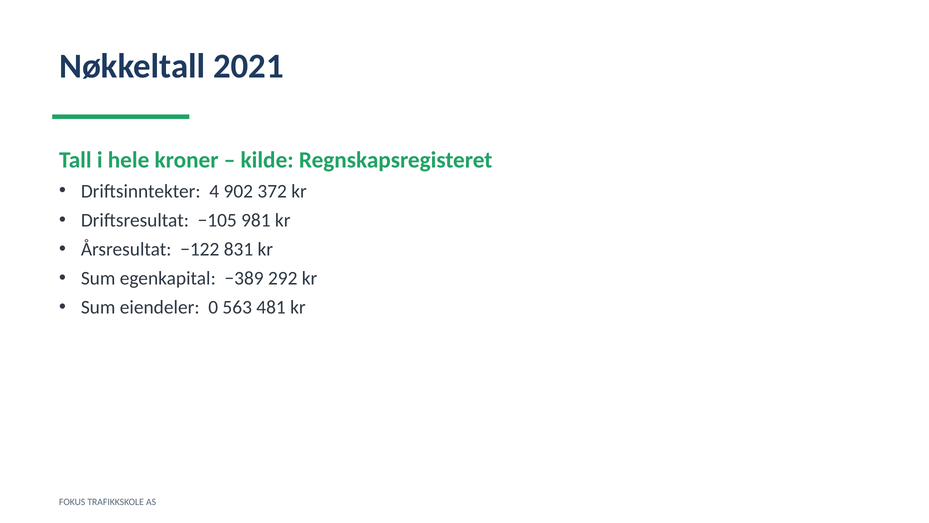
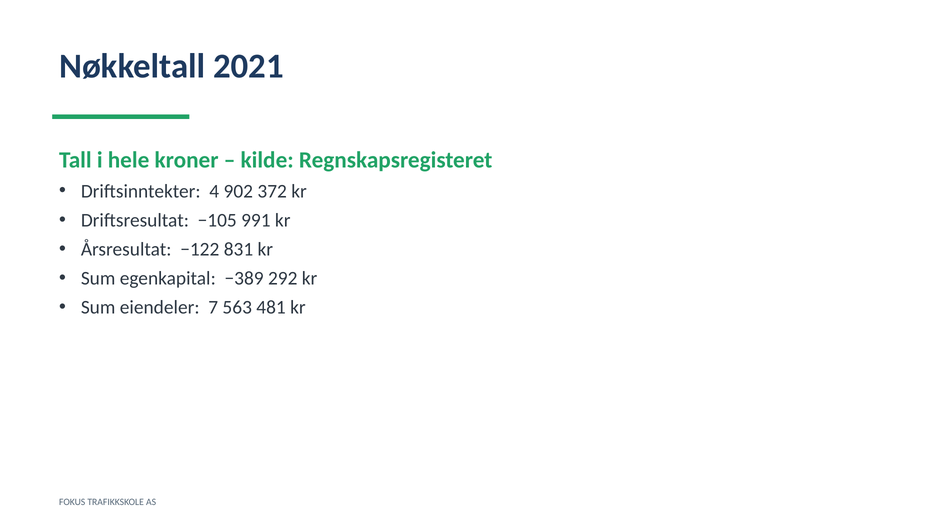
981: 981 -> 991
0: 0 -> 7
